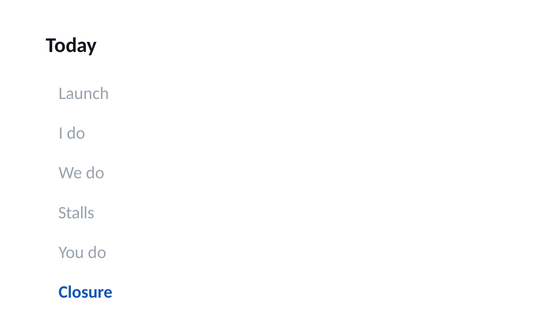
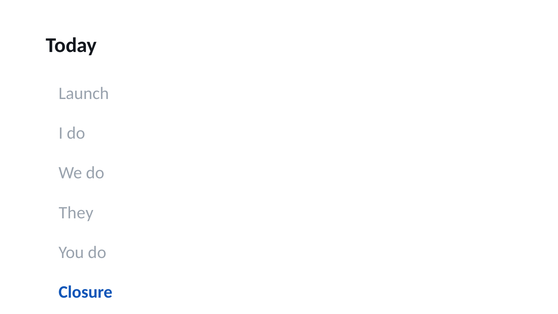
Stalls: Stalls -> They
